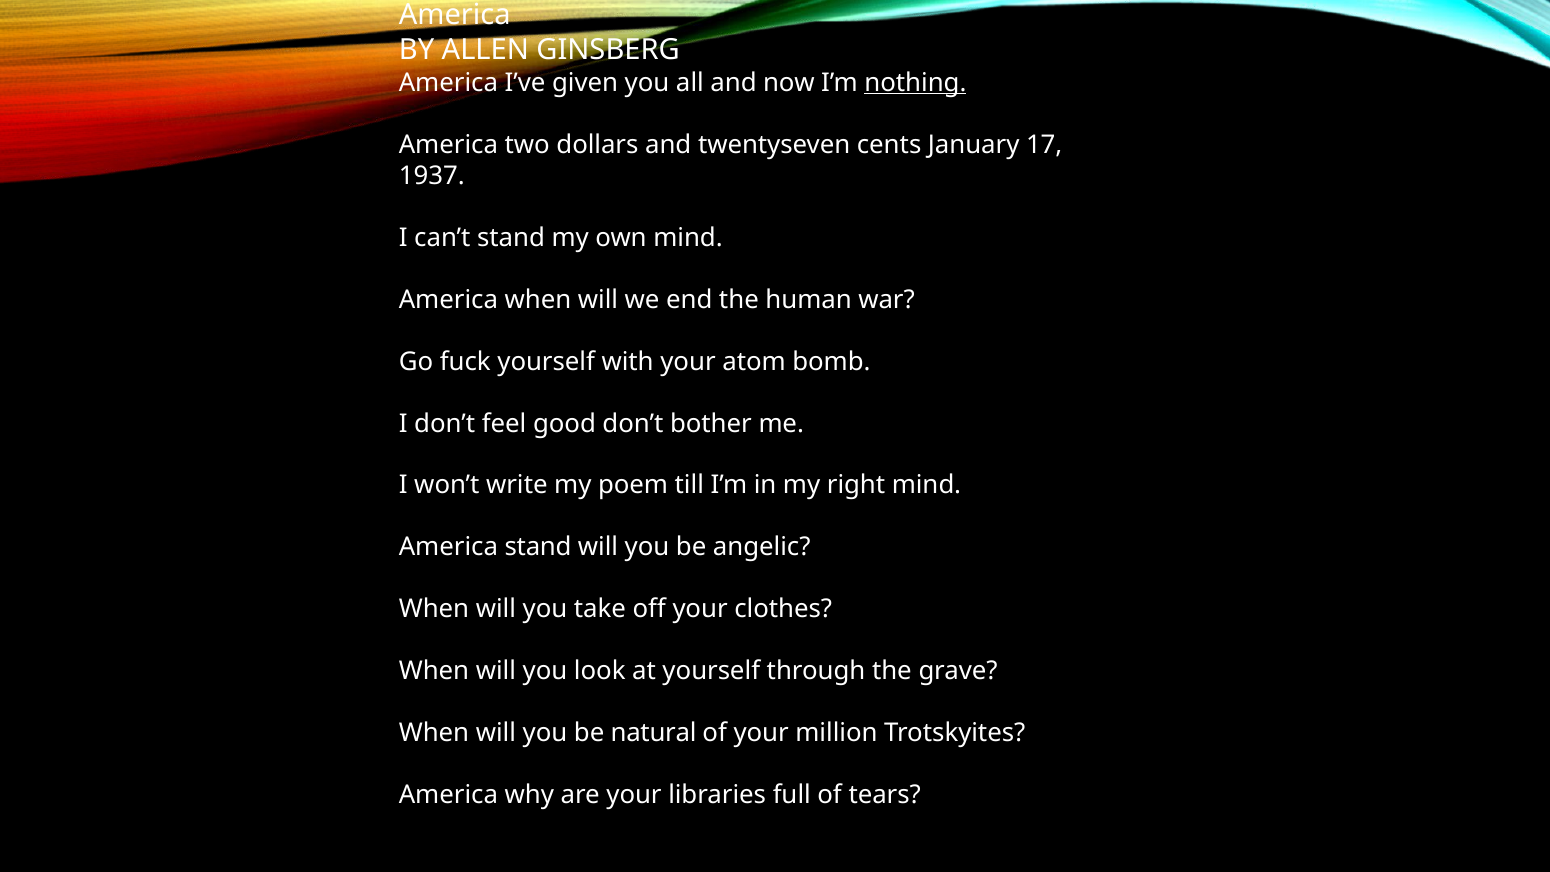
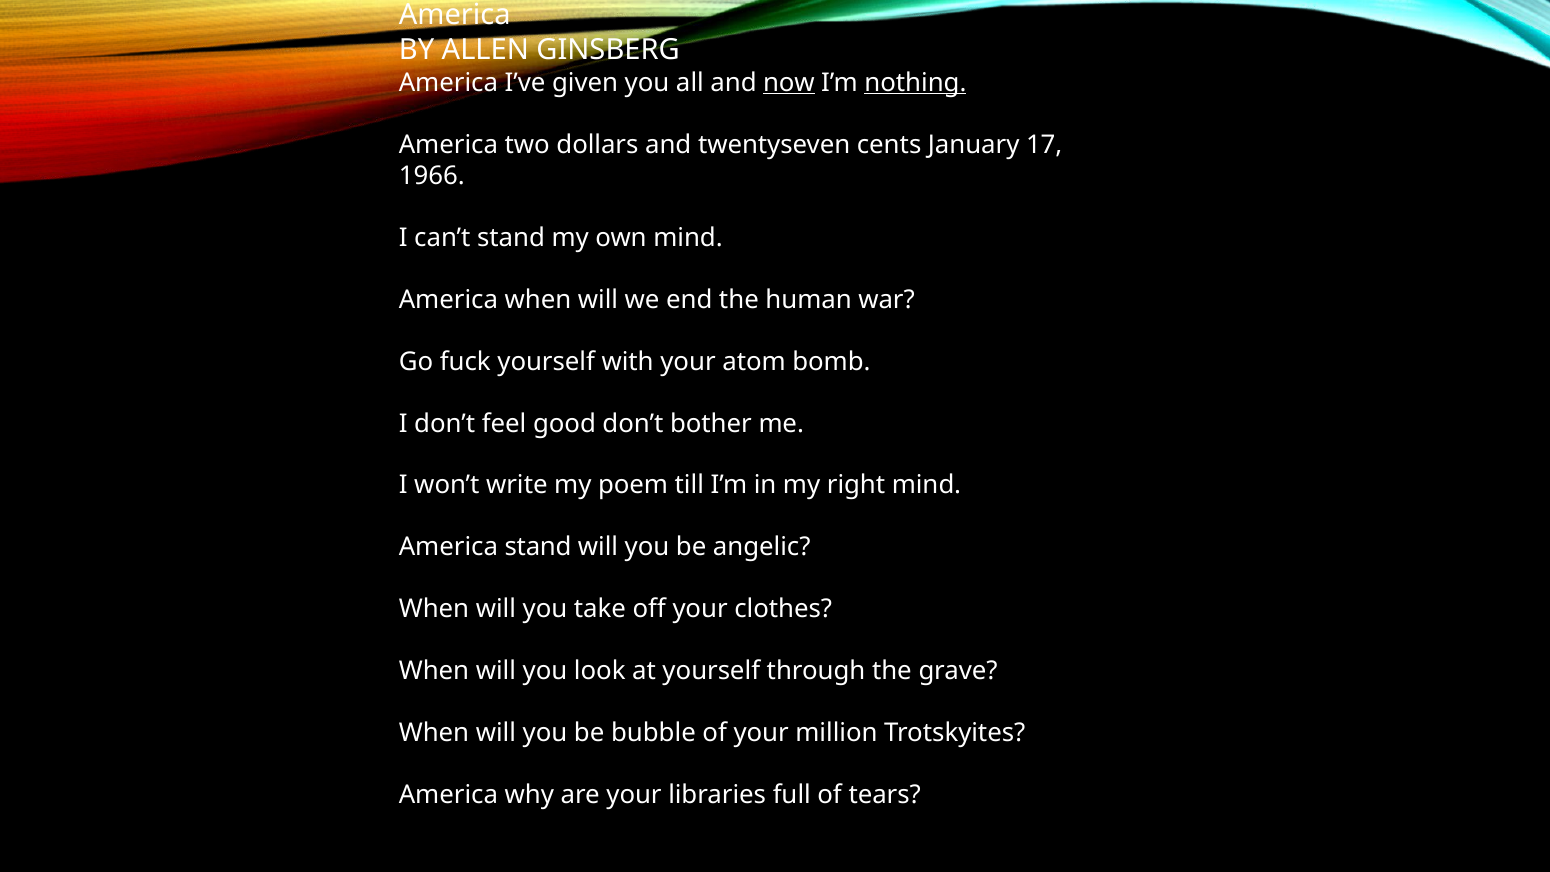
now underline: none -> present
1937: 1937 -> 1966
natural: natural -> bubble
